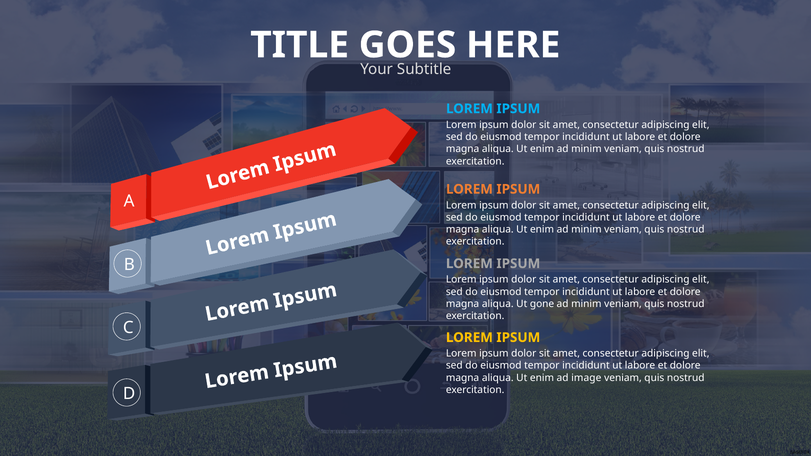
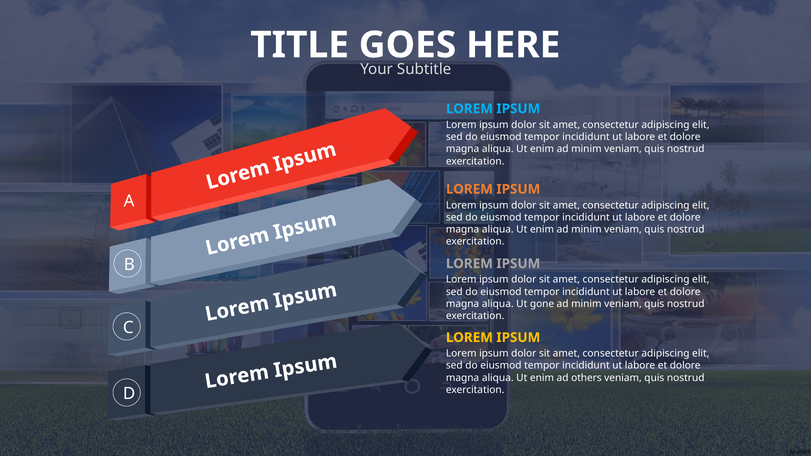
image: image -> others
